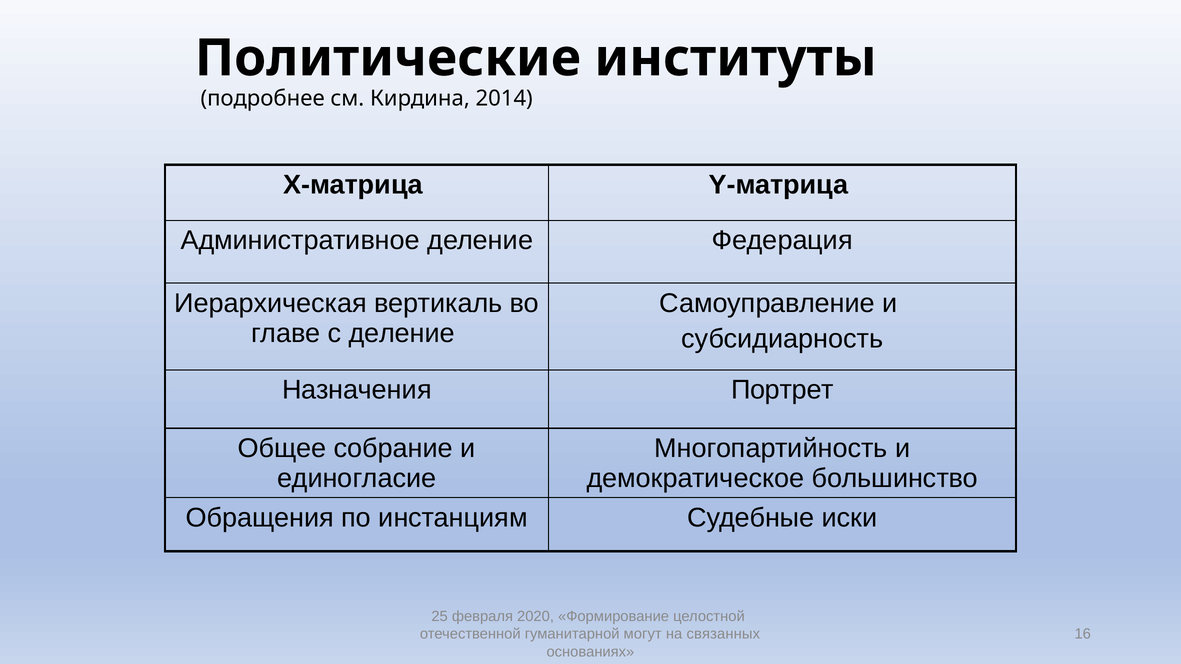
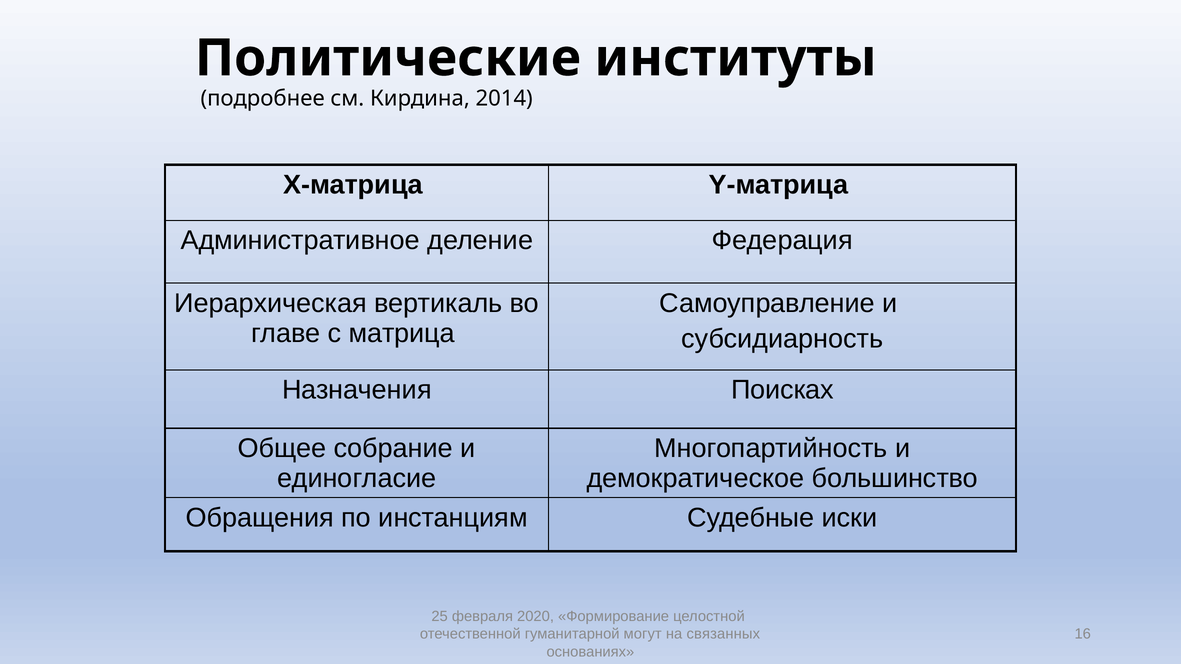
с деление: деление -> матрица
Портрет: Портрет -> Поисках
